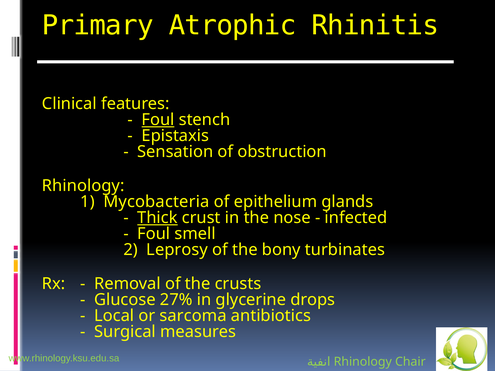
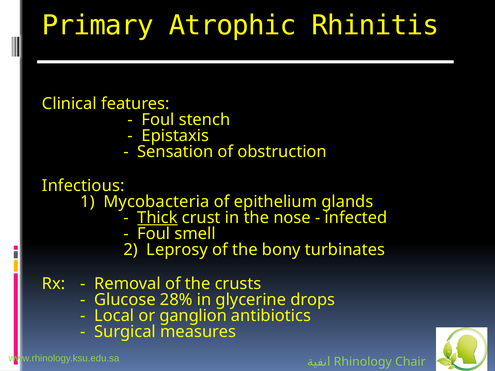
Foul at (158, 120) underline: present -> none
Rhinology at (83, 186): Rhinology -> Infectious
27%: 27% -> 28%
sarcoma: sarcoma -> ganglion
